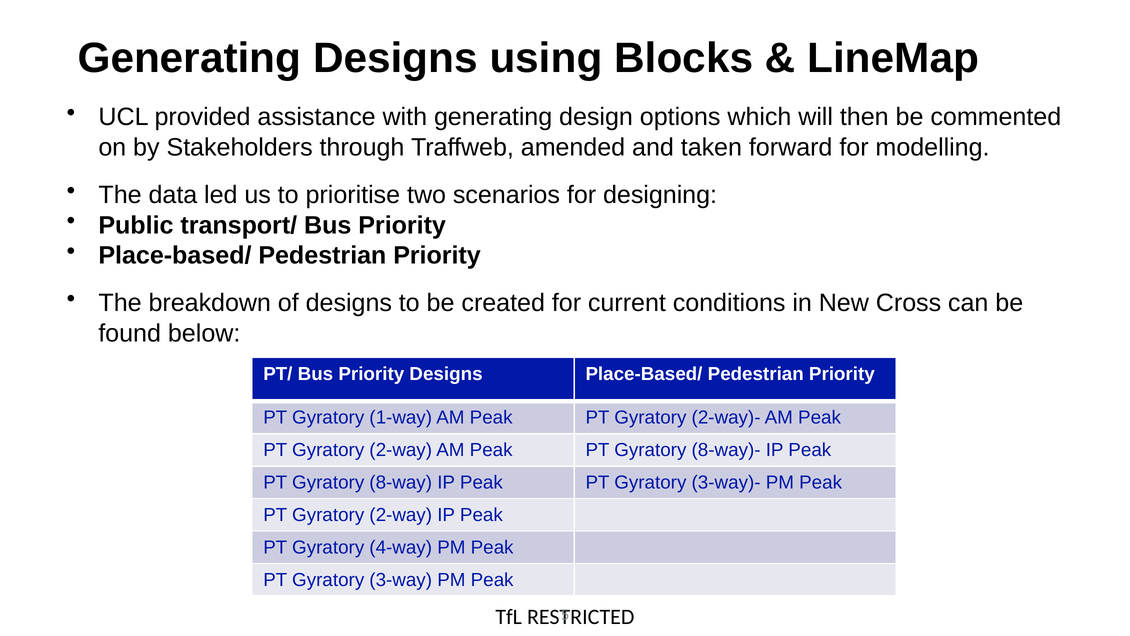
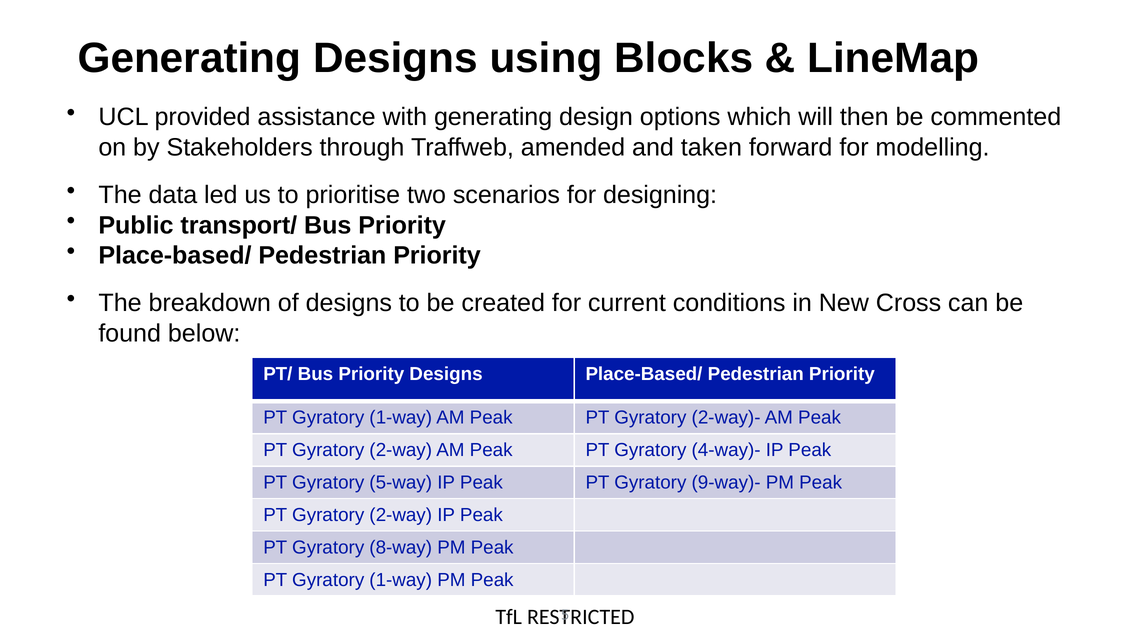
8-way)-: 8-way)- -> 4-way)-
8-way: 8-way -> 5-way
3-way)-: 3-way)- -> 9-way)-
4-way: 4-way -> 8-way
3-way at (401, 580): 3-way -> 1-way
